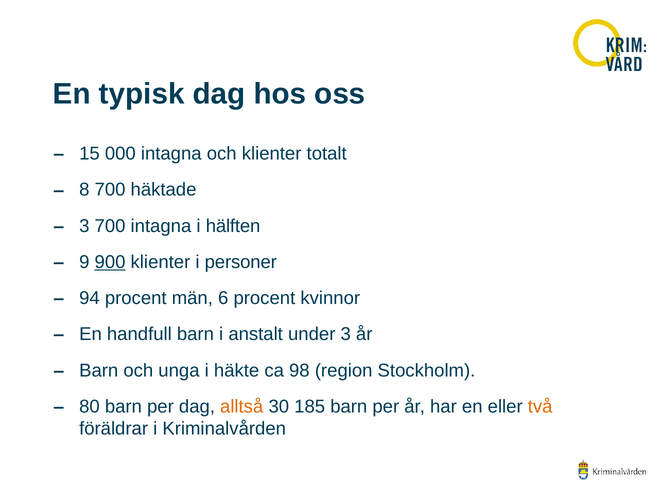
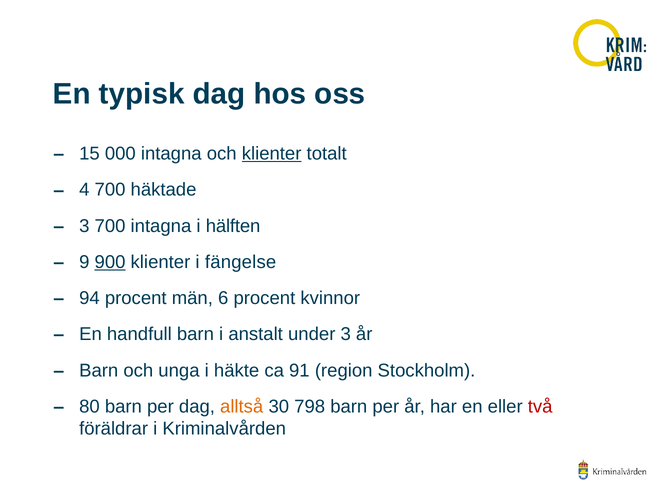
klienter at (272, 154) underline: none -> present
8: 8 -> 4
personer: personer -> fängelse
98: 98 -> 91
185: 185 -> 798
två colour: orange -> red
